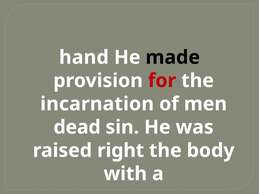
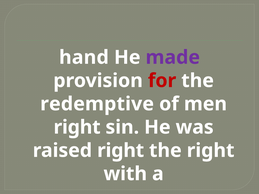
made colour: black -> purple
incarnation: incarnation -> redemptive
dead at (77, 127): dead -> right
the body: body -> right
